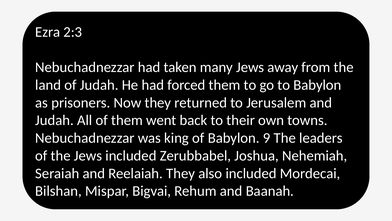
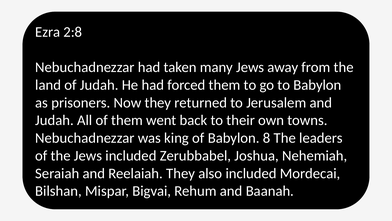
2:3: 2:3 -> 2:8
9: 9 -> 8
